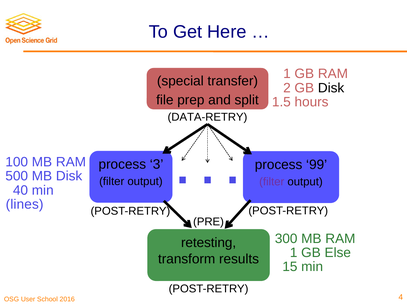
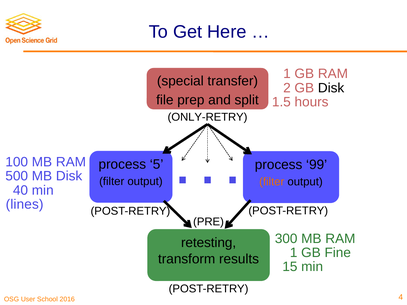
DATA-RETRY: DATA-RETRY -> ONLY-RETRY
3: 3 -> 5
filter at (272, 182) colour: purple -> orange
Else: Else -> Fine
